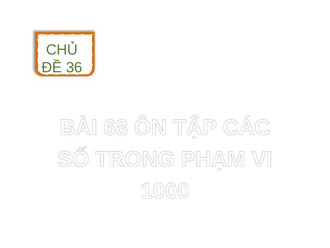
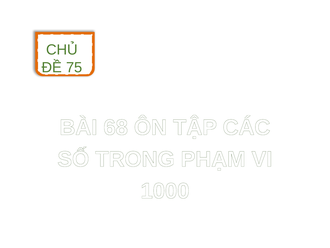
36: 36 -> 75
